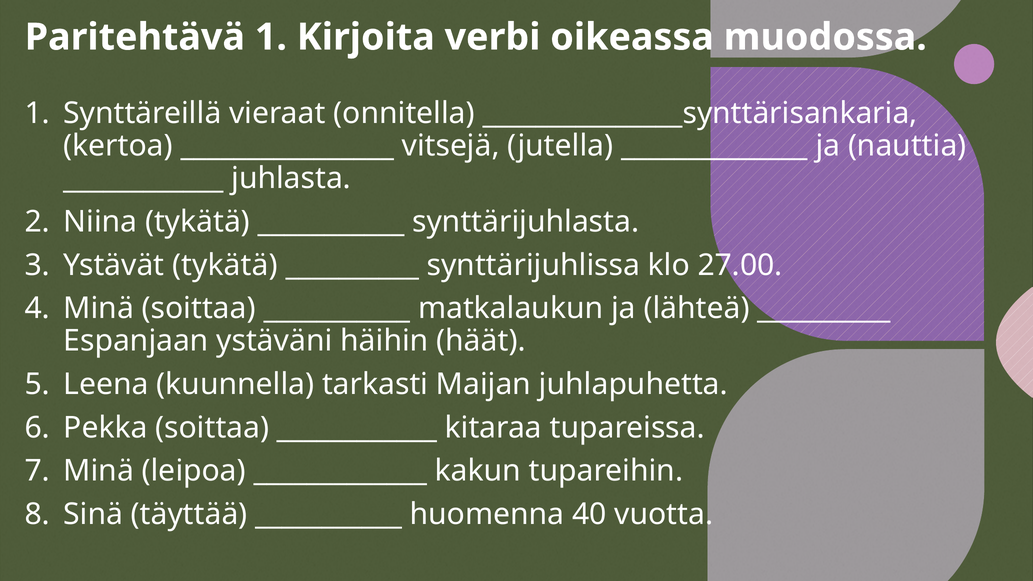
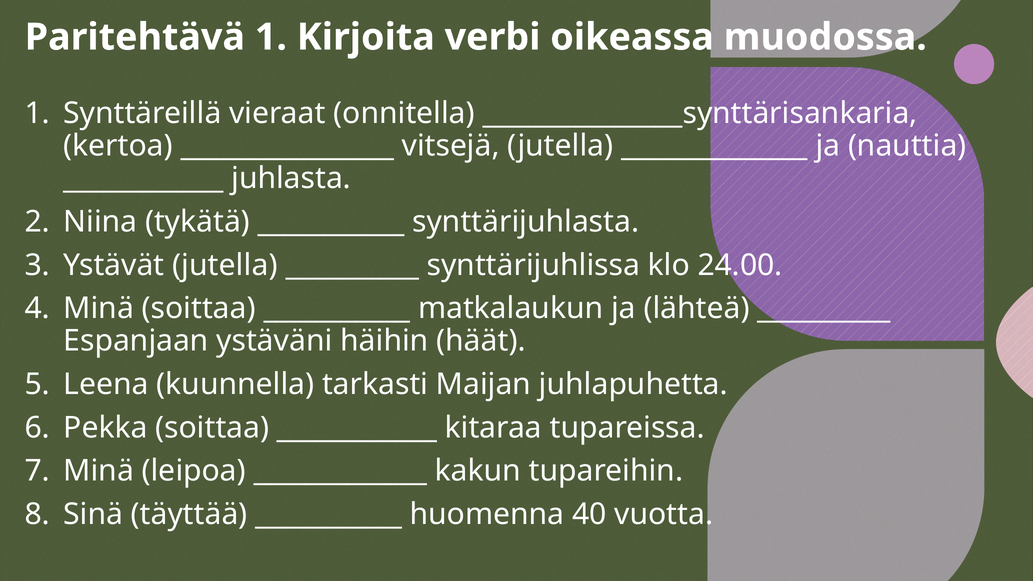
Ystävät tykätä: tykätä -> jutella
27.00: 27.00 -> 24.00
